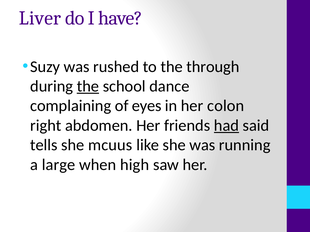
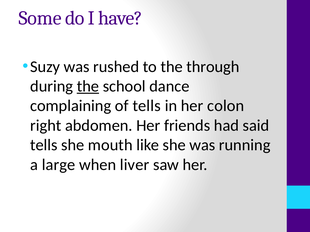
Liver: Liver -> Some
of eyes: eyes -> tells
had underline: present -> none
mcuus: mcuus -> mouth
high: high -> liver
